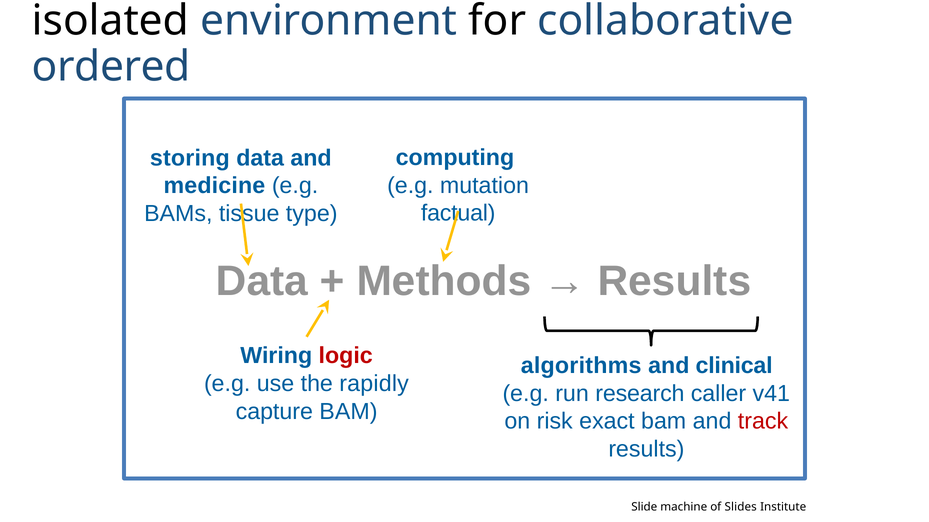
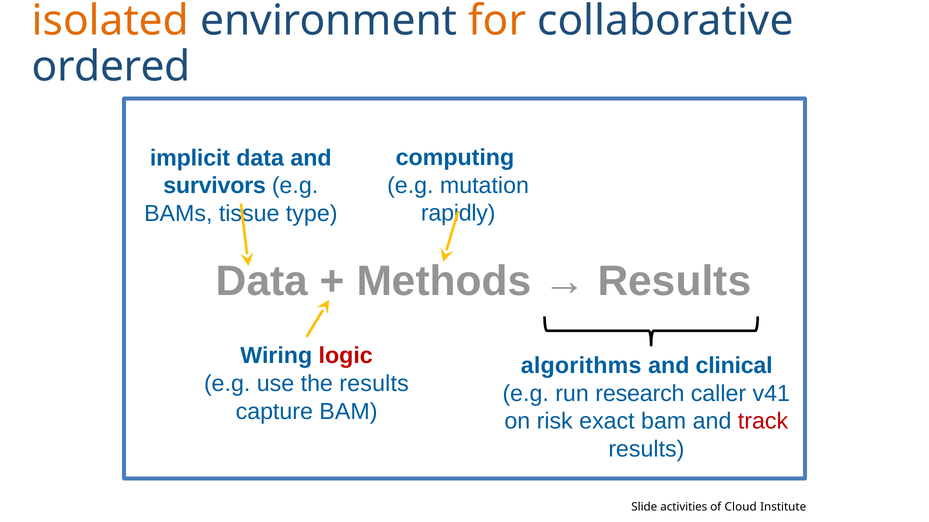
isolated colour: black -> orange
for colour: black -> orange
storing: storing -> implicit
medicine: medicine -> survivors
factual: factual -> rapidly
the rapidly: rapidly -> results
machine: machine -> activities
Slides: Slides -> Cloud
